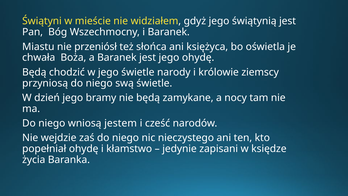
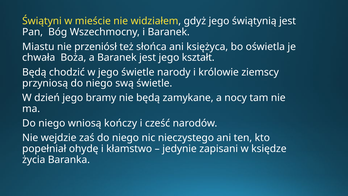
jego ohydę: ohydę -> kształt
jestem: jestem -> kończy
